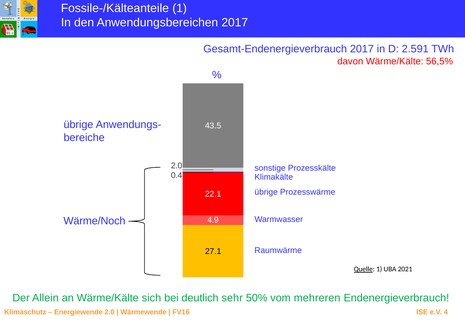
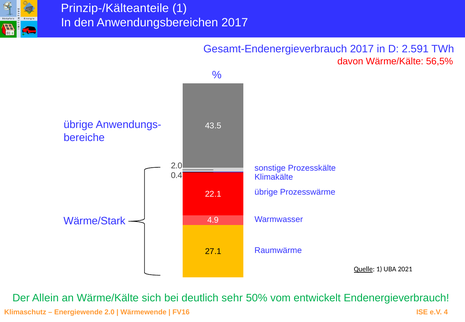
Fossile-/Kälteanteile: Fossile-/Kälteanteile -> Prinzip-/Kälteanteile
Wärme/Noch: Wärme/Noch -> Wärme/Stark
mehreren: mehreren -> entwickelt
